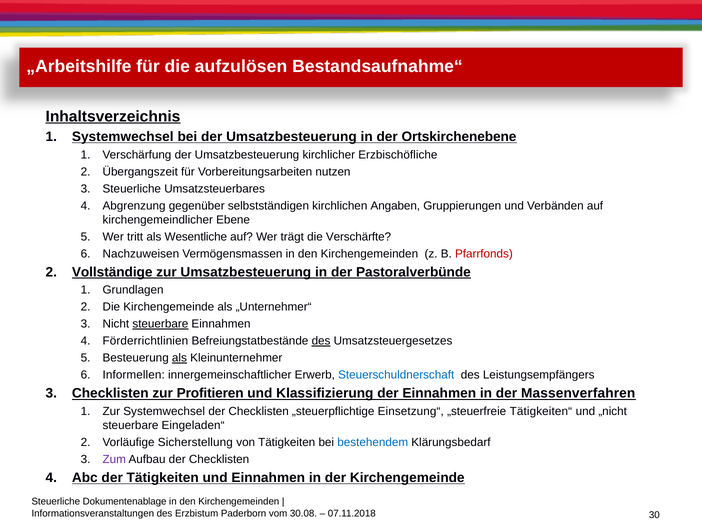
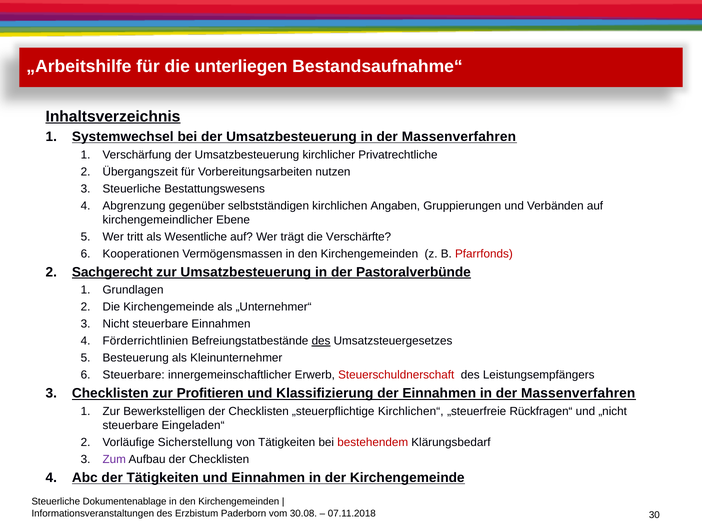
aufzulösen: aufzulösen -> unterliegen
Umsatzbesteuerung in der Ortskirchenebene: Ortskirchenebene -> Massenverfahren
Erzbischöfliche: Erzbischöfliche -> Privatrechtliche
Umsatzsteuerbares: Umsatzsteuerbares -> Bestattungswesens
Nachzuweisen: Nachzuweisen -> Kooperationen
Vollständige: Vollständige -> Sachgerecht
steuerbare at (160, 324) underline: present -> none
als at (179, 358) underline: present -> none
Informellen at (134, 375): Informellen -> Steuerbare
Steuerschuldnerschaft colour: blue -> red
Zur Systemwechsel: Systemwechsel -> Bewerkstelligen
Einsetzung“: Einsetzung“ -> Kirchlichen“
Tätigkeiten“: Tätigkeiten“ -> Rückfragen“
bestehendem colour: blue -> red
